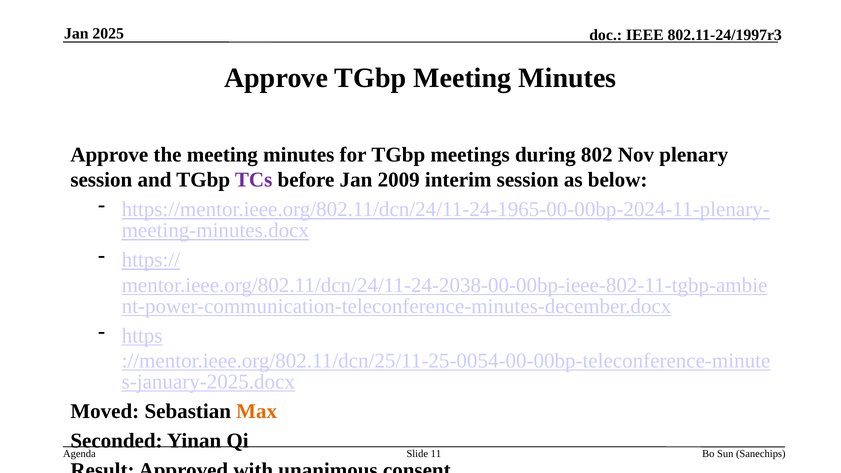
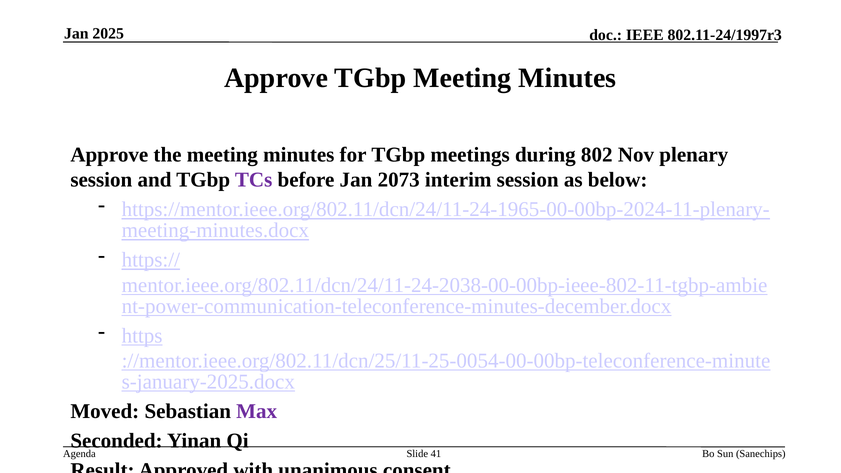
2009: 2009 -> 2073
Max colour: orange -> purple
11: 11 -> 41
